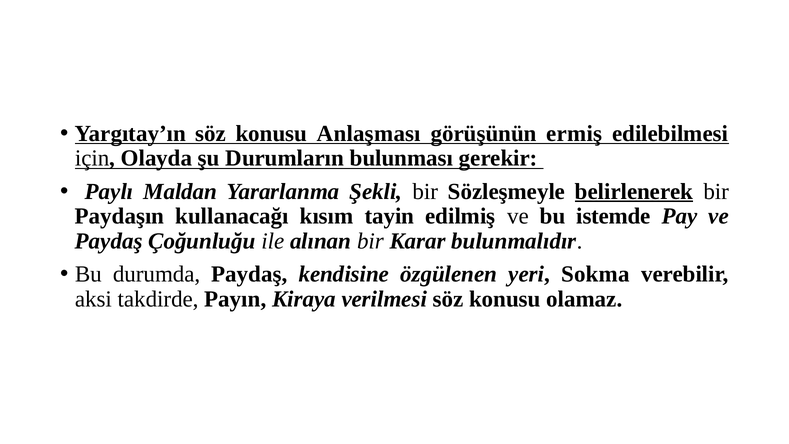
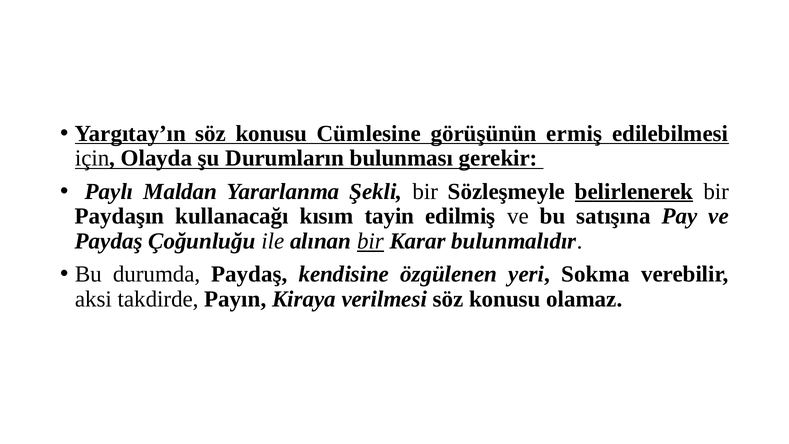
Anlaşması: Anlaşması -> Cümlesine
istemde: istemde -> satışına
bir at (370, 241) underline: none -> present
